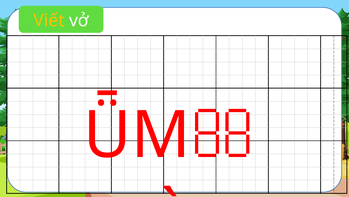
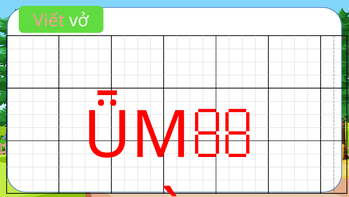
Viết colour: yellow -> pink
